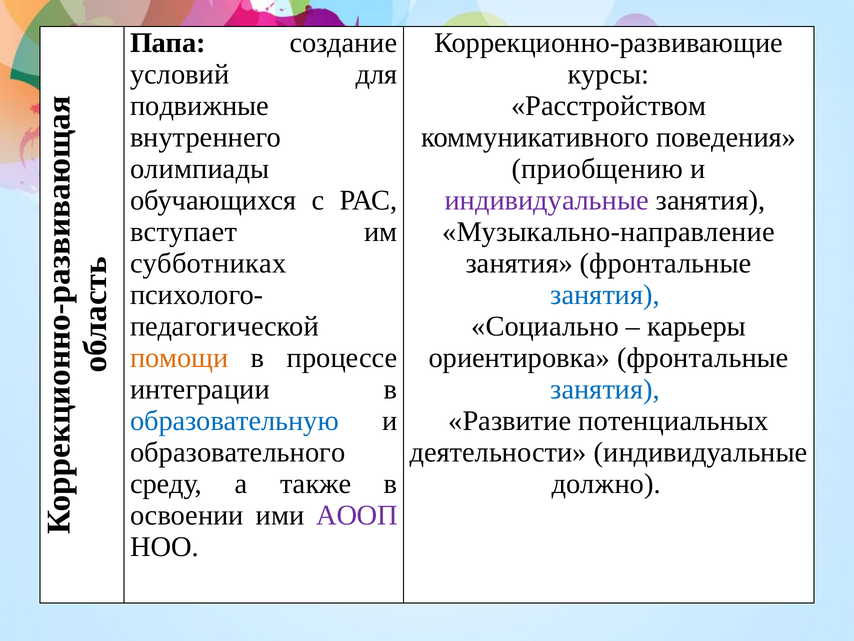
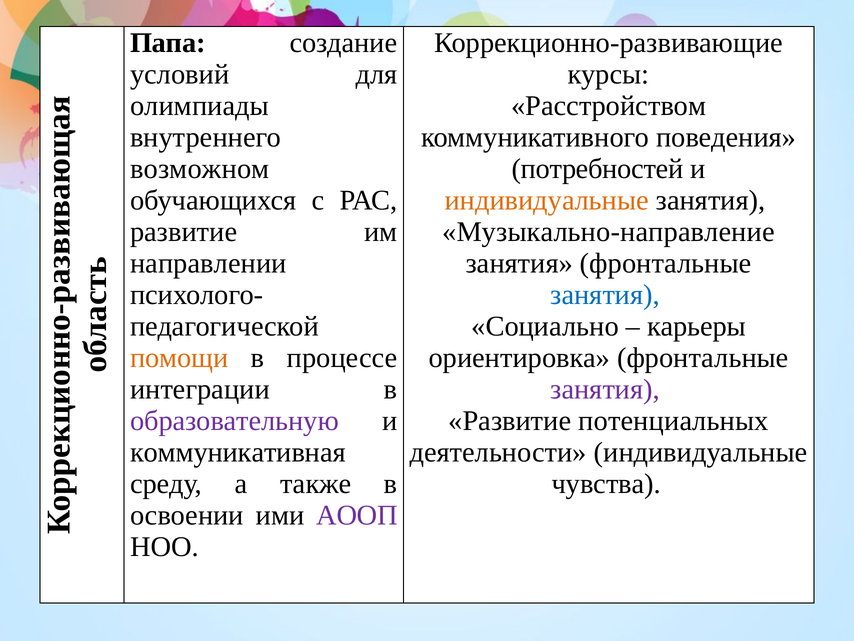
подвижные: подвижные -> олимпиады
олимпиады: олимпиады -> возможном
приобщению: приобщению -> потребностей
индивидуальные at (547, 200) colour: purple -> orange
вступает at (184, 231): вступает -> развитие
субботниках: субботниках -> направлении
занятия at (605, 389) colour: blue -> purple
образовательную colour: blue -> purple
образовательного: образовательного -> коммуникативная
должно: должно -> чувства
